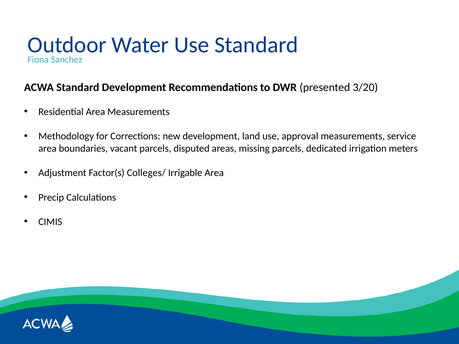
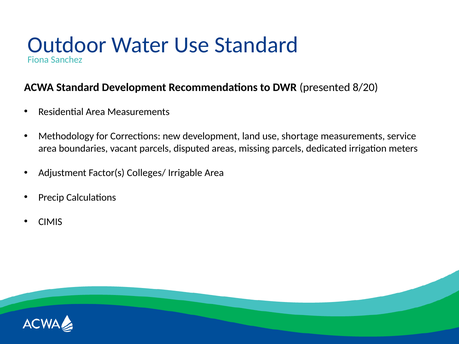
3/20: 3/20 -> 8/20
approval: approval -> shortage
